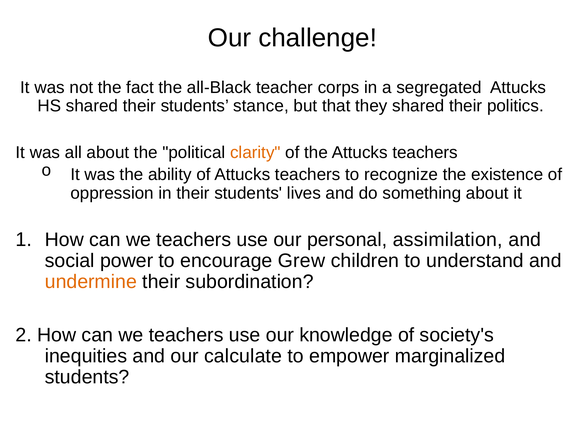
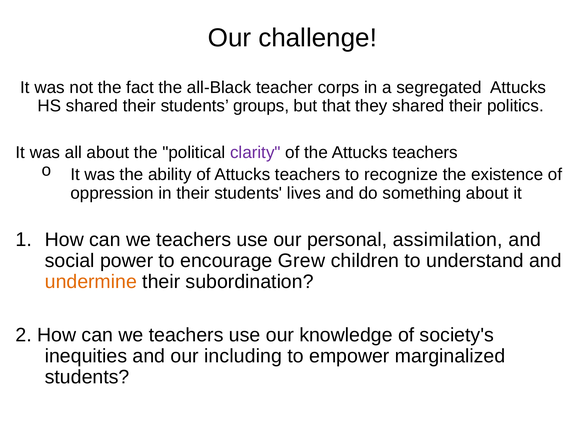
stance: stance -> groups
clarity colour: orange -> purple
calculate: calculate -> including
